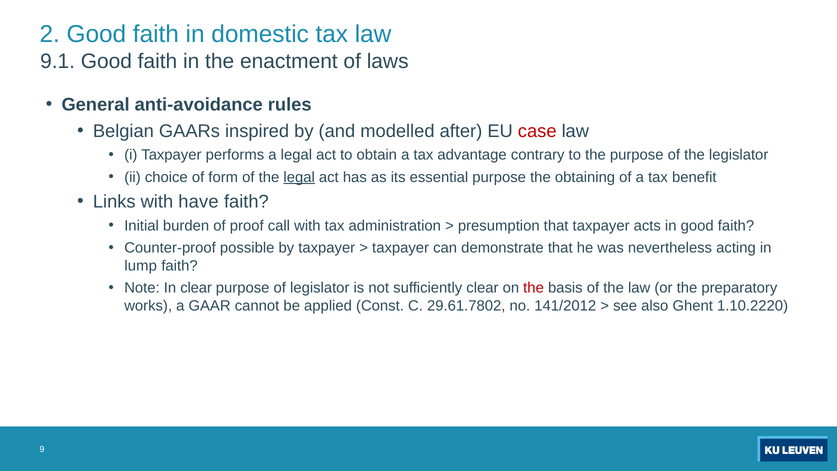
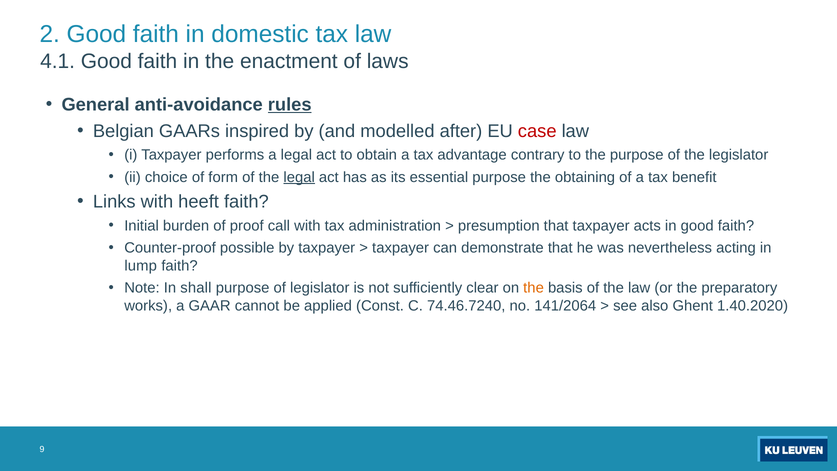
9.1: 9.1 -> 4.1
rules underline: none -> present
have: have -> heeft
In clear: clear -> shall
the at (534, 288) colour: red -> orange
29.61.7802: 29.61.7802 -> 74.46.7240
141/2012: 141/2012 -> 141/2064
1.10.2220: 1.10.2220 -> 1.40.2020
